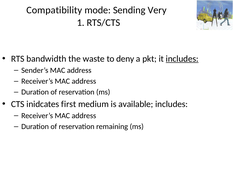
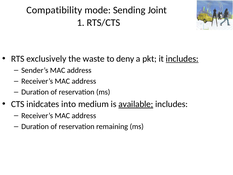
Very: Very -> Joint
bandwidth: bandwidth -> exclusively
first: first -> into
available underline: none -> present
